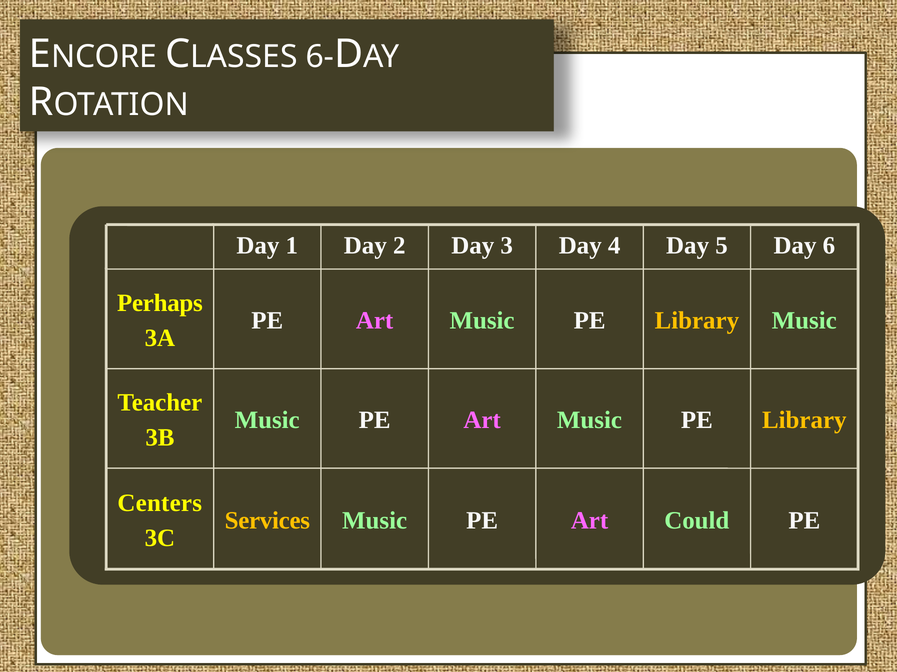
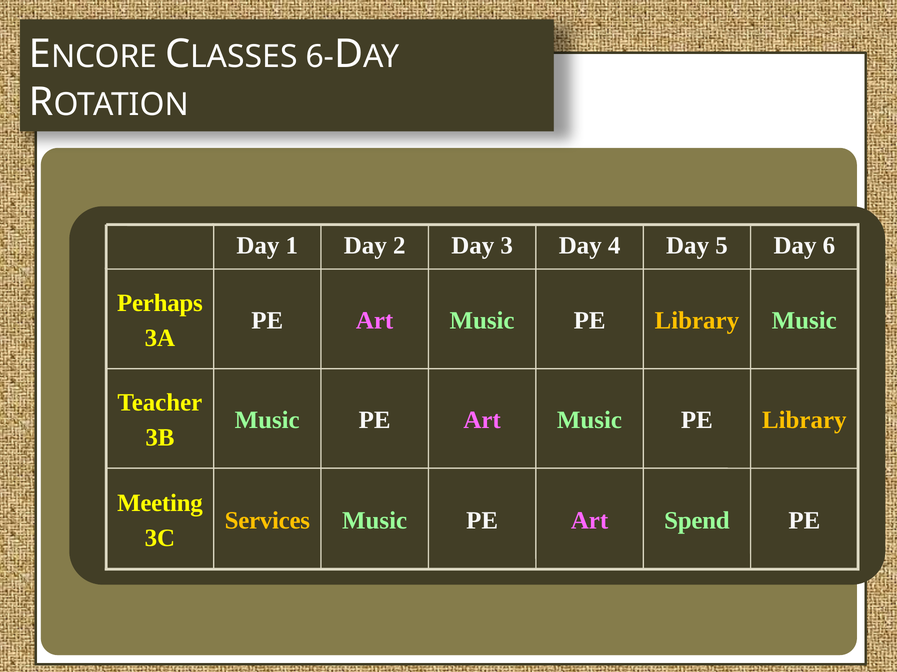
Centers: Centers -> Meeting
Could: Could -> Spend
